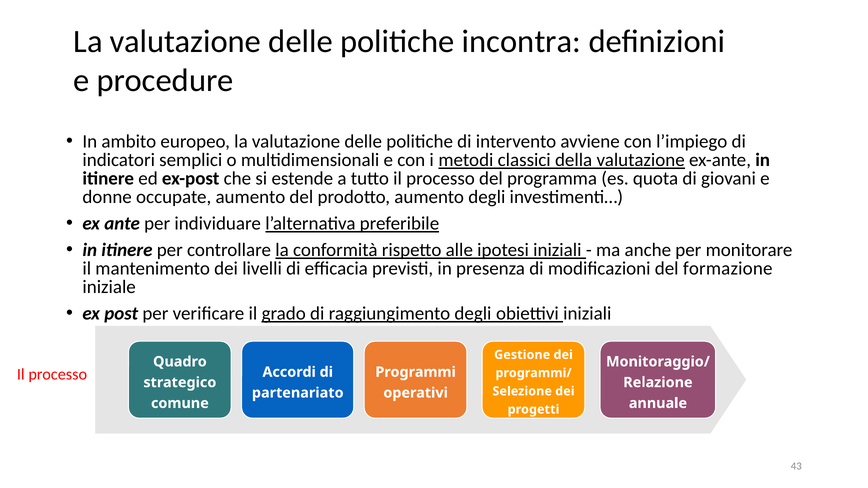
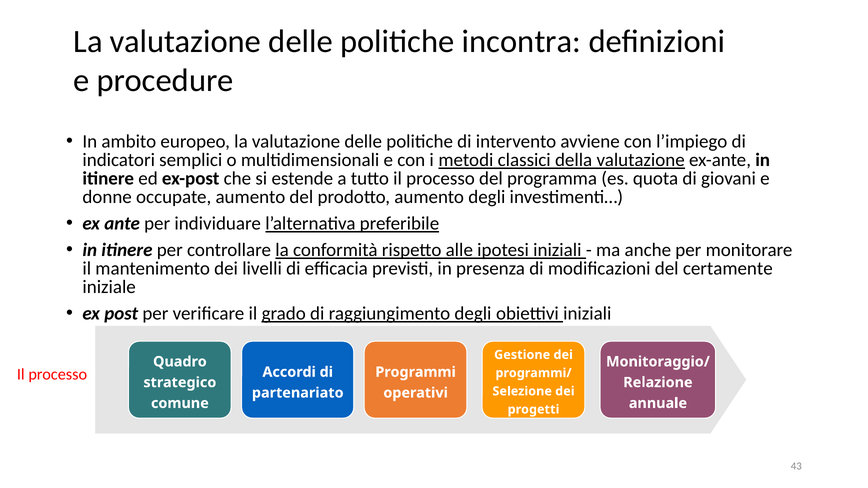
formazione: formazione -> certamente
